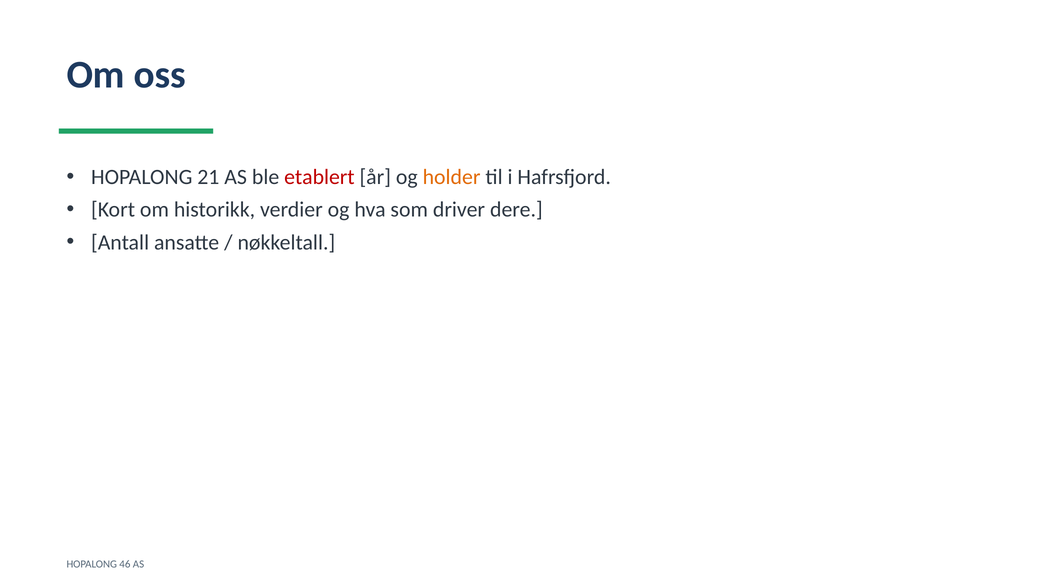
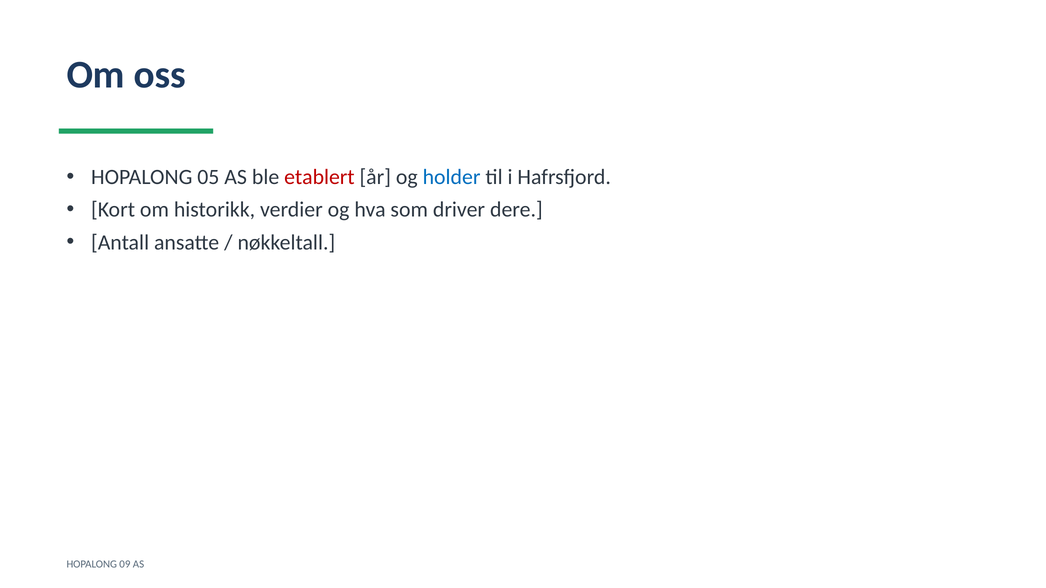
21: 21 -> 05
holder colour: orange -> blue
46: 46 -> 09
